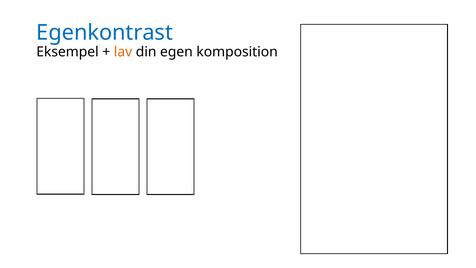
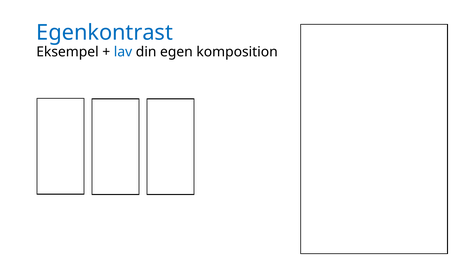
lav colour: orange -> blue
